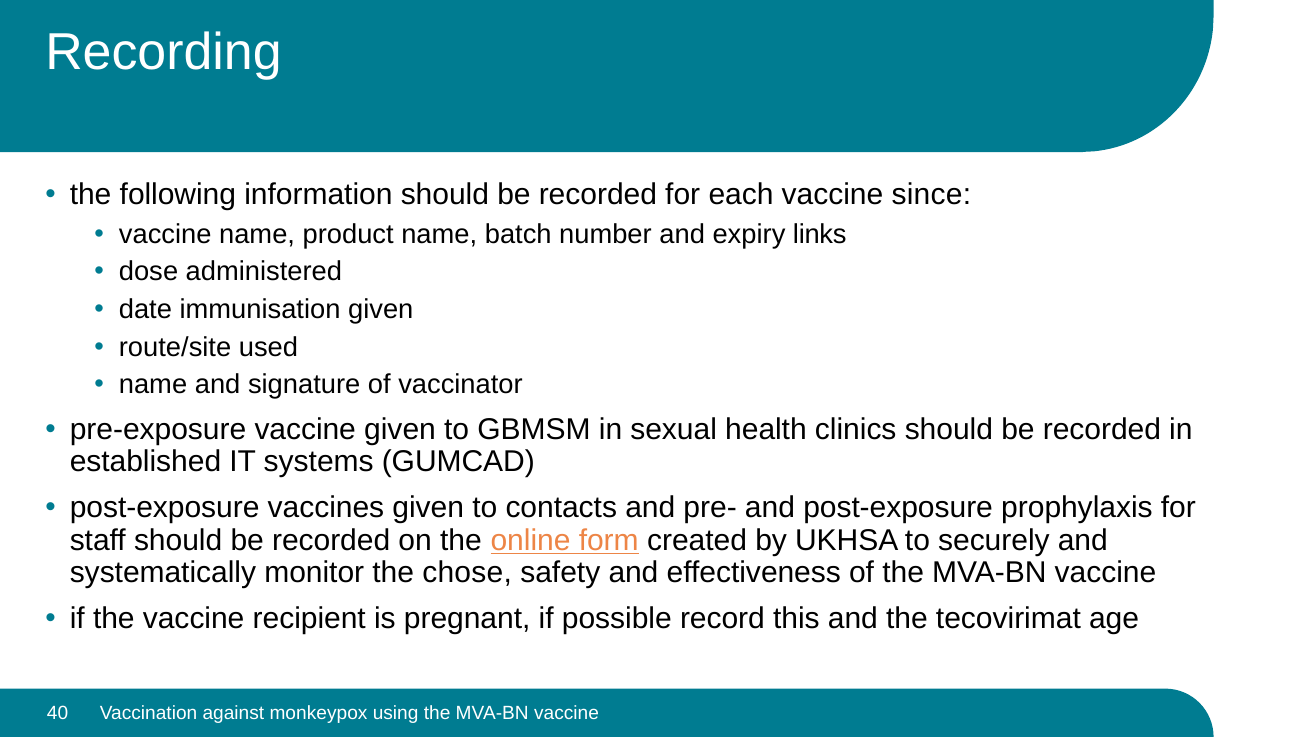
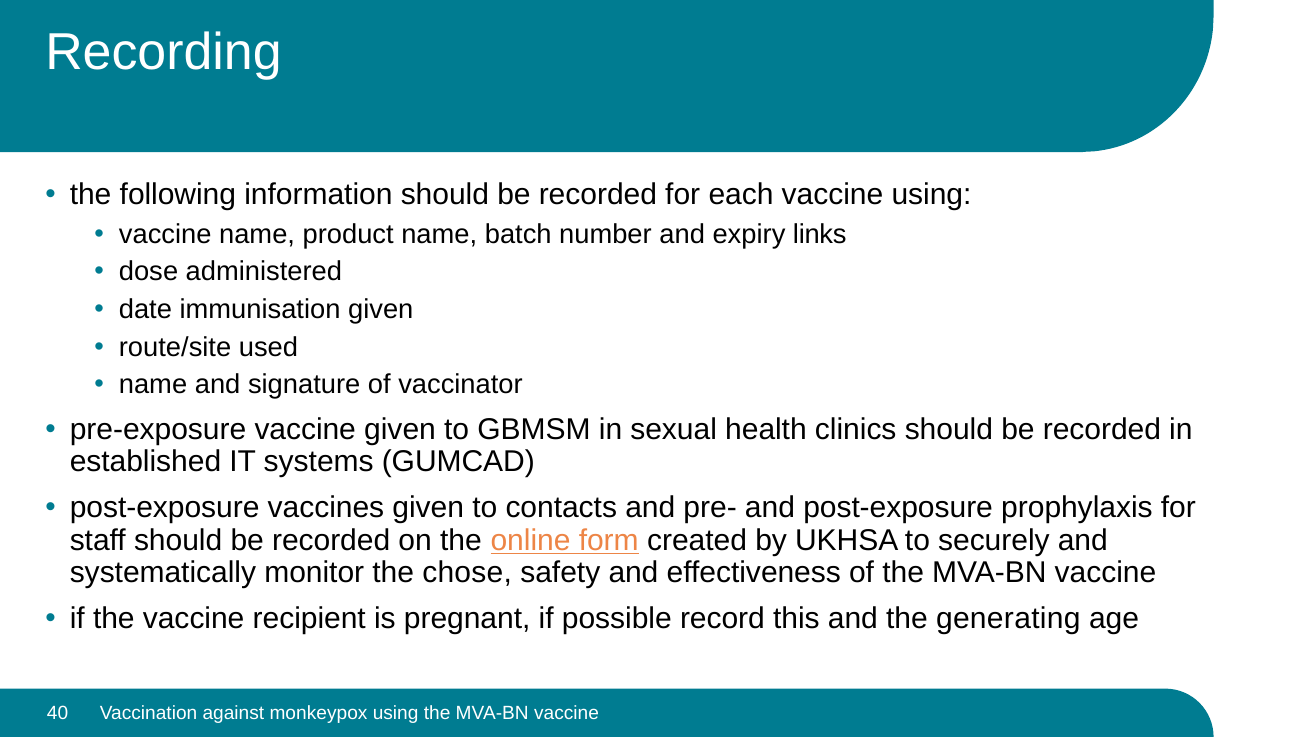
vaccine since: since -> using
tecovirimat: tecovirimat -> generating
